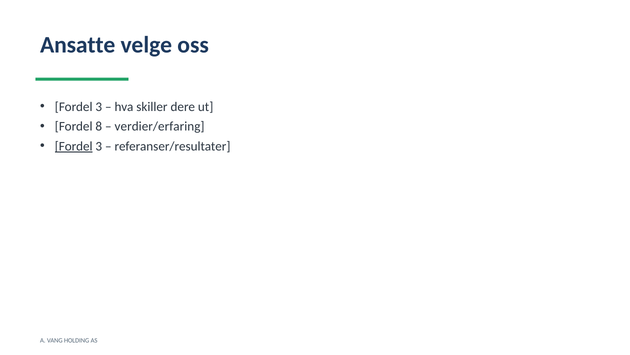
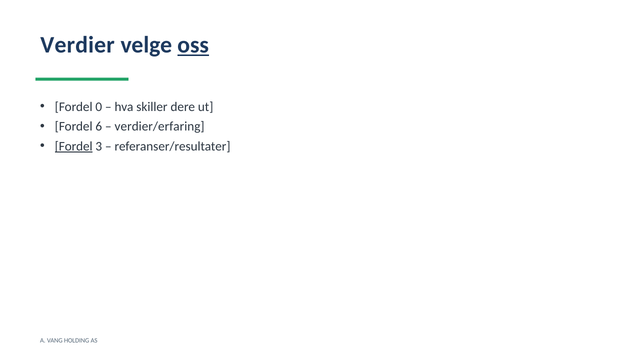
Ansatte: Ansatte -> Verdier
oss underline: none -> present
3 at (99, 107): 3 -> 0
8: 8 -> 6
